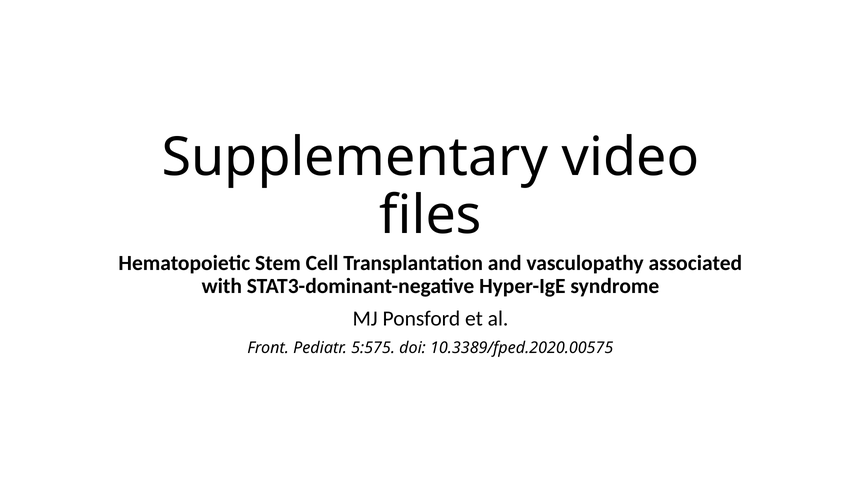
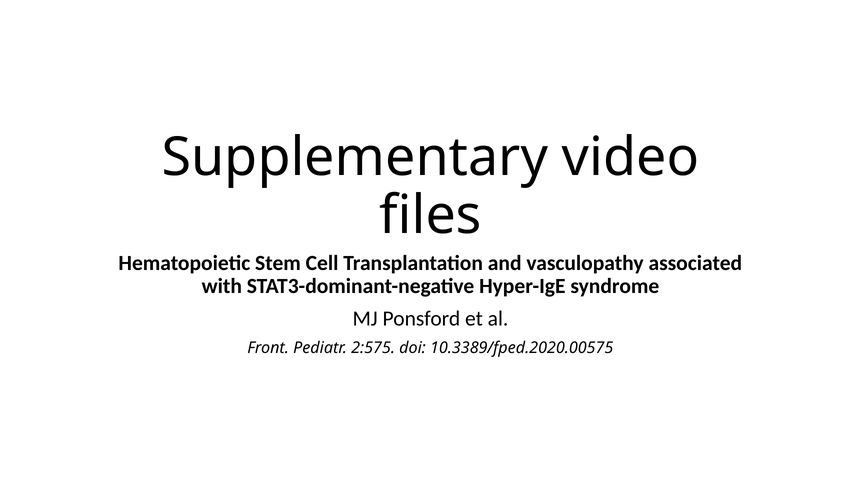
5:575: 5:575 -> 2:575
